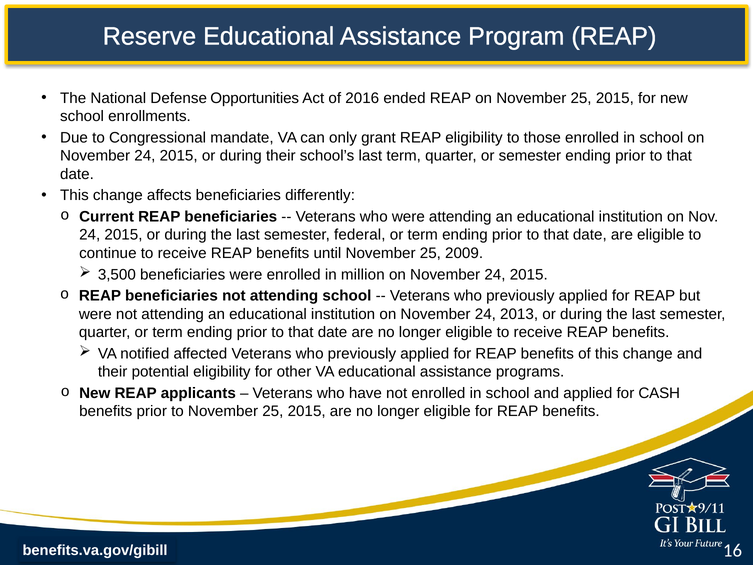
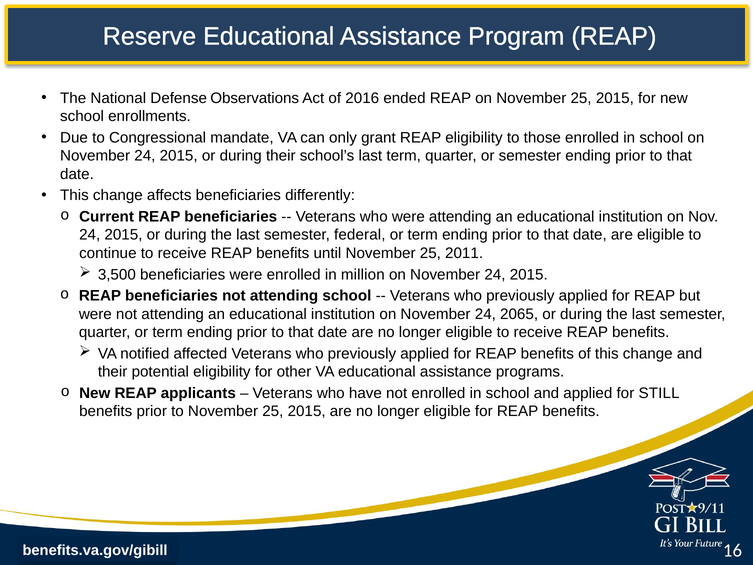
Opportunities: Opportunities -> Observations
2009: 2009 -> 2011
2013: 2013 -> 2065
CASH: CASH -> STILL
